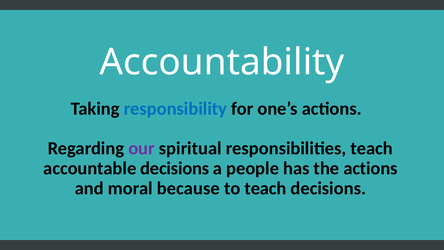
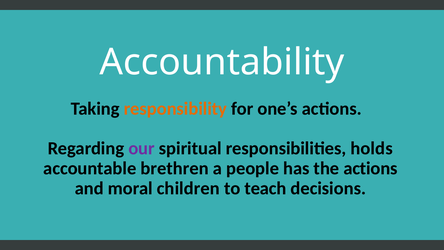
responsibility colour: blue -> orange
responsibilities teach: teach -> holds
accountable decisions: decisions -> brethren
because: because -> children
